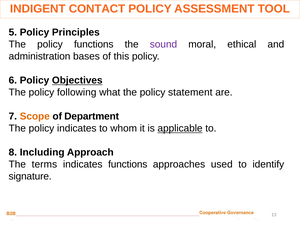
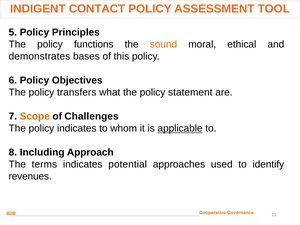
sound colour: purple -> orange
administration: administration -> demonstrates
Objectives underline: present -> none
following: following -> transfers
Department: Department -> Challenges
indicates functions: functions -> potential
signature: signature -> revenues
